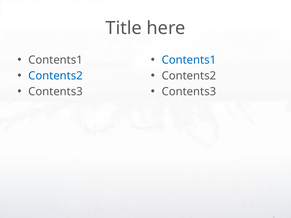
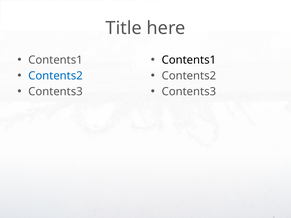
Contents1 at (189, 60) colour: blue -> black
